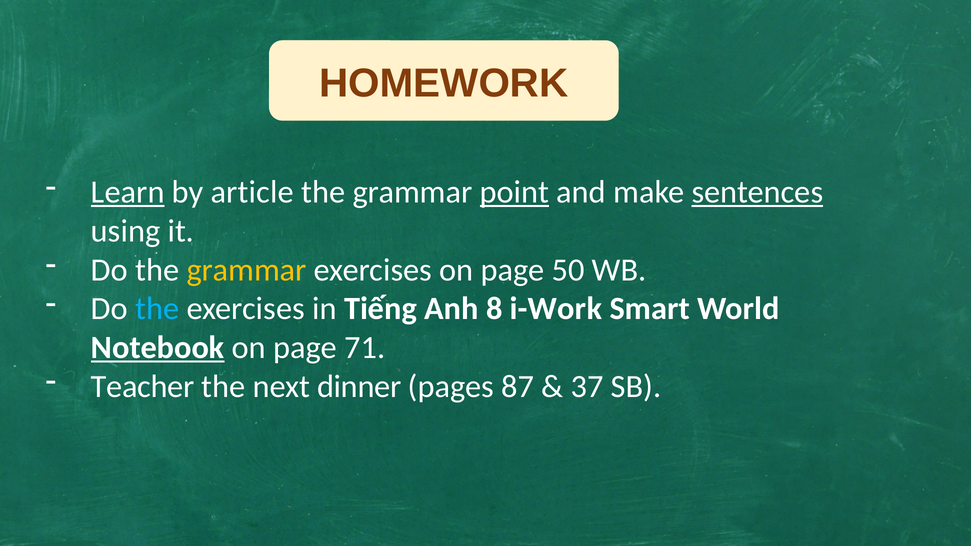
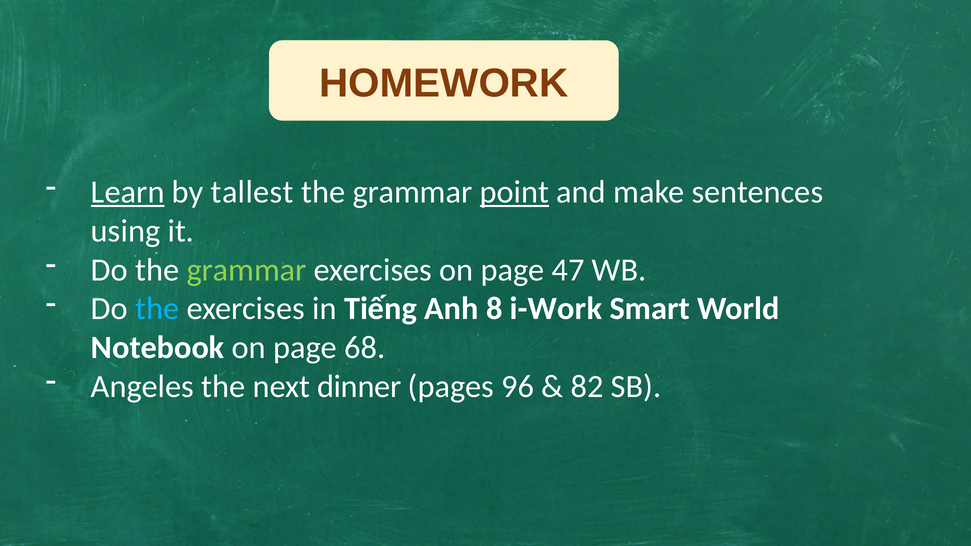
article: article -> tallest
sentences underline: present -> none
grammar at (247, 270) colour: yellow -> light green
50: 50 -> 47
Notebook underline: present -> none
71: 71 -> 68
Teacher: Teacher -> Angeles
87: 87 -> 96
37: 37 -> 82
